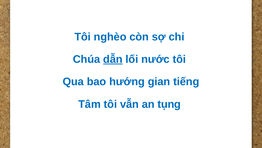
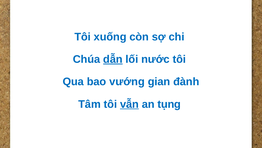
nghèo: nghèo -> xuống
hướng: hướng -> vướng
tiếng: tiếng -> đành
vẫn underline: none -> present
